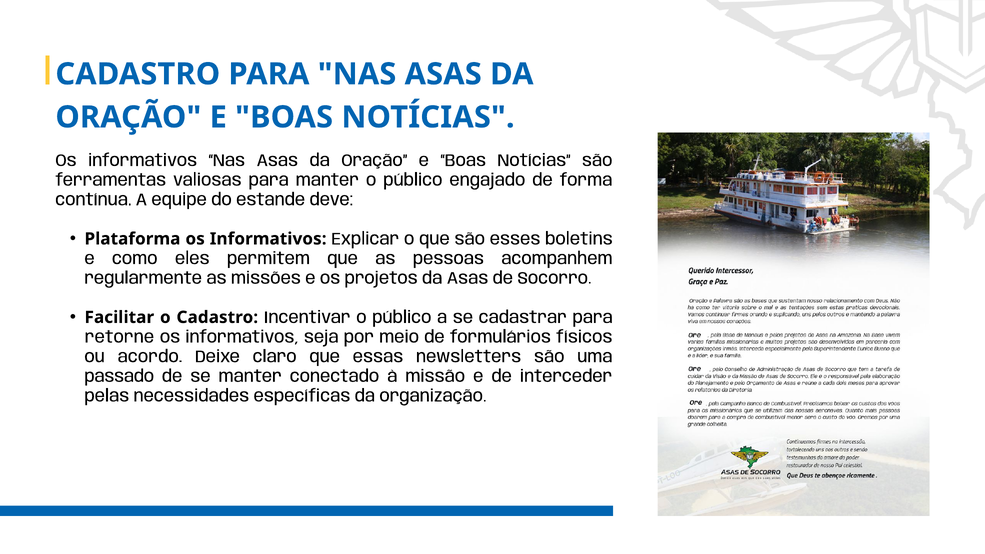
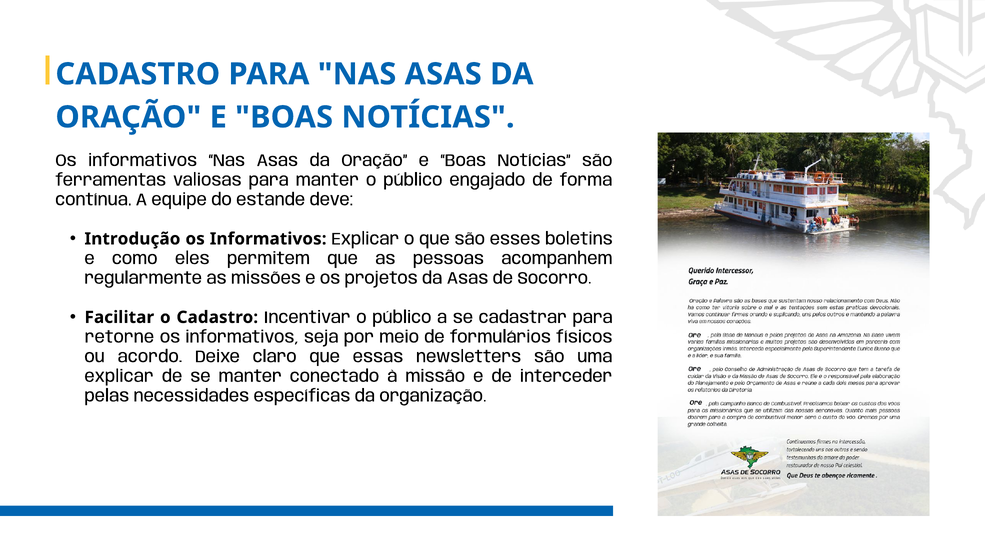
Plataforma: Plataforma -> Introdução
passado at (119, 376): passado -> explicar
